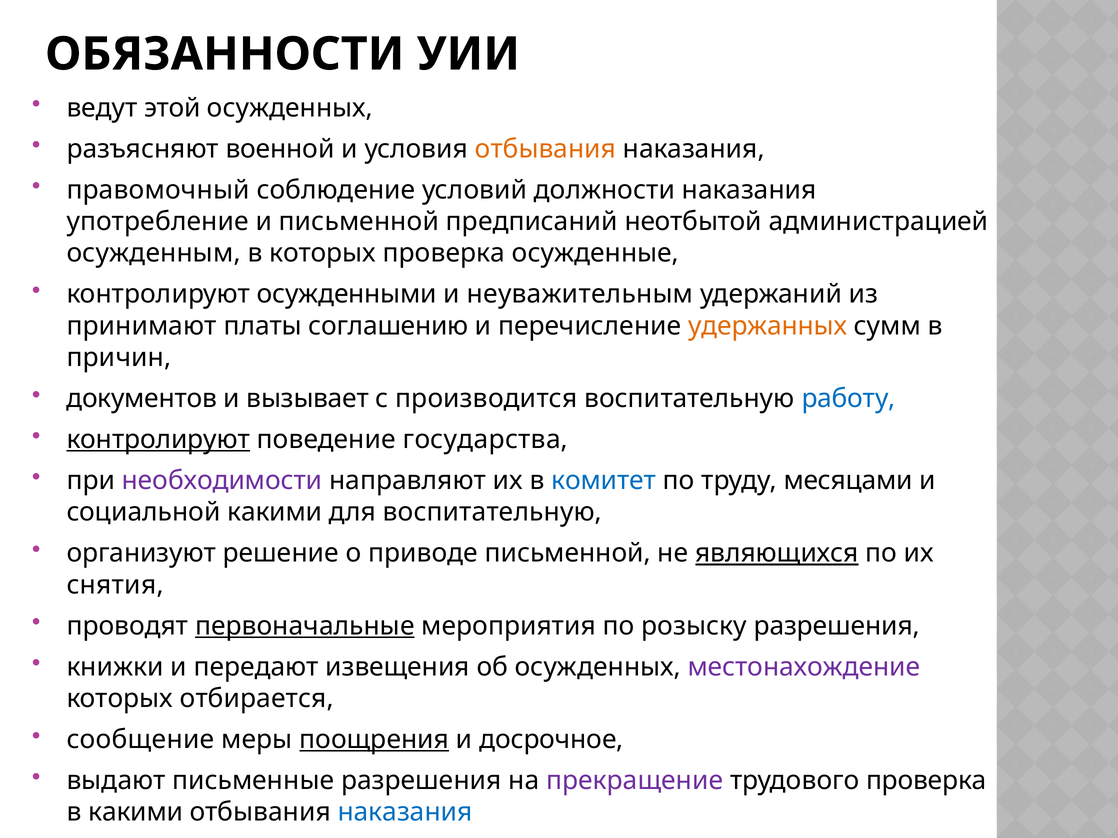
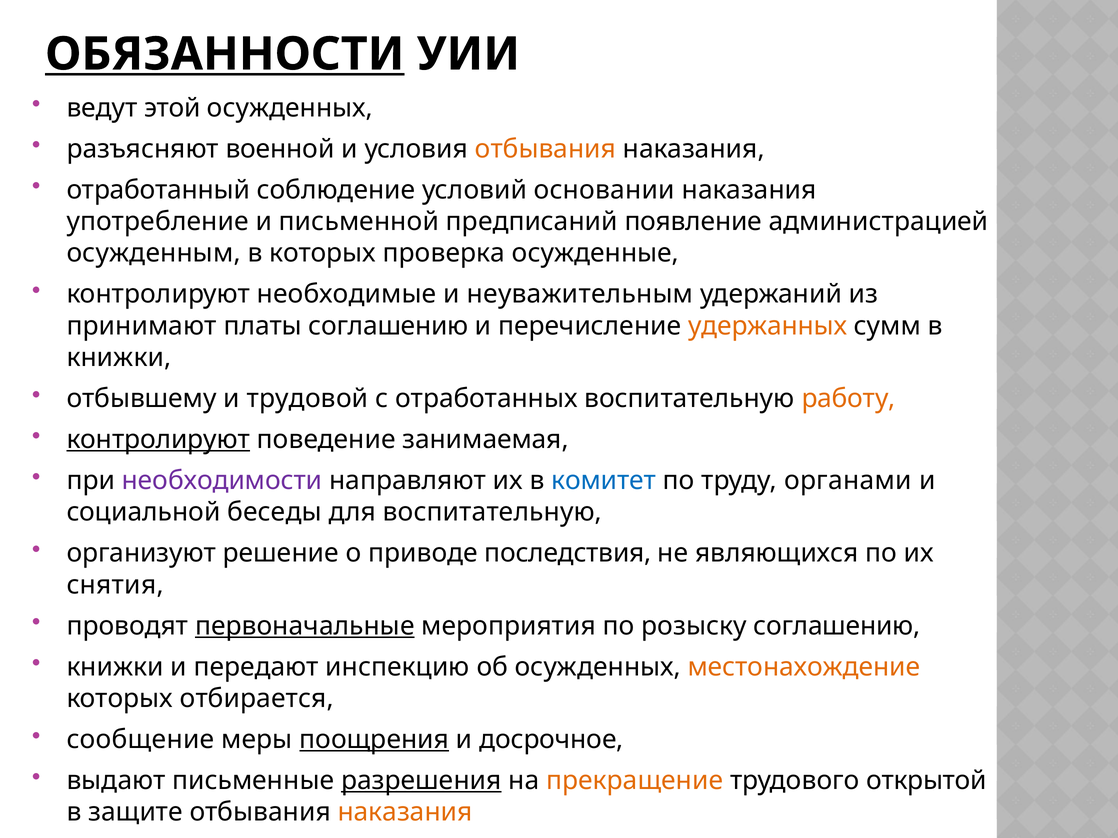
ОБЯЗАННОСТИ underline: none -> present
правомочный: правомочный -> отработанный
должности: должности -> основании
неотбытой: неотбытой -> появление
осужденными: осужденными -> необходимые
причин at (119, 358): причин -> книжки
документов: документов -> отбывшему
вызывает: вызывает -> трудовой
производится: производится -> отработанных
работу colour: blue -> orange
государства: государства -> занимаемая
месяцами: месяцами -> органами
социальной какими: какими -> беседы
приводе письменной: письменной -> последствия
являющихся underline: present -> none
розыску разрешения: разрешения -> соглашению
извещения: извещения -> инспекцию
местонахождение colour: purple -> orange
разрешения at (421, 781) underline: none -> present
прекращение colour: purple -> orange
трудового проверка: проверка -> открытой
в какими: какими -> защите
наказания at (405, 813) colour: blue -> orange
